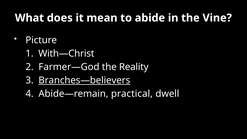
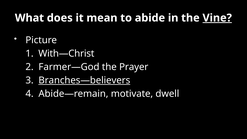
Vine underline: none -> present
Reality: Reality -> Prayer
practical: practical -> motivate
